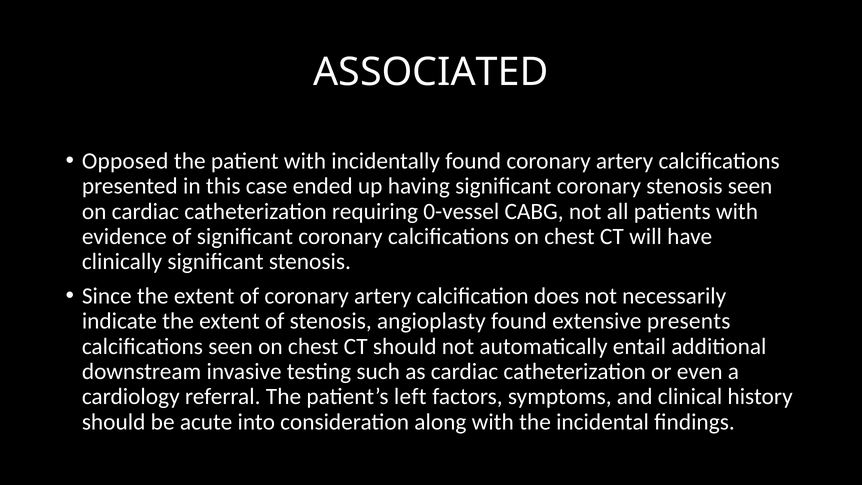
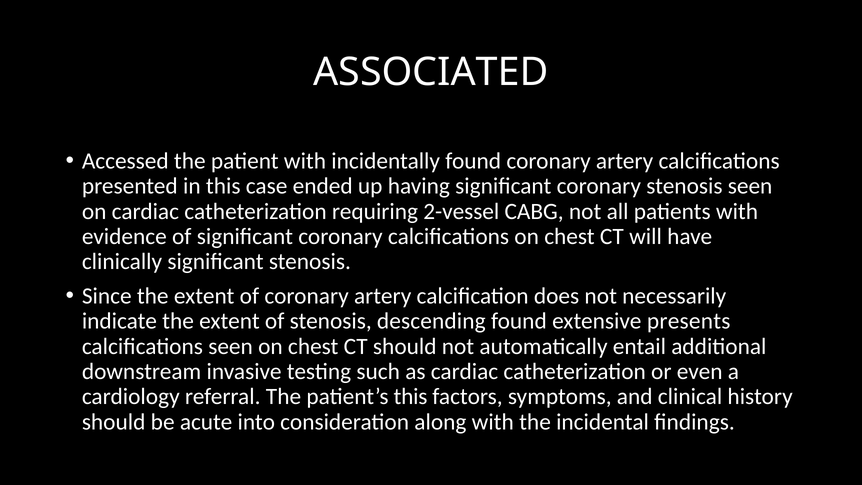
Opposed: Opposed -> Accessed
0-vessel: 0-vessel -> 2-vessel
angioplasty: angioplasty -> descending
patient’s left: left -> this
